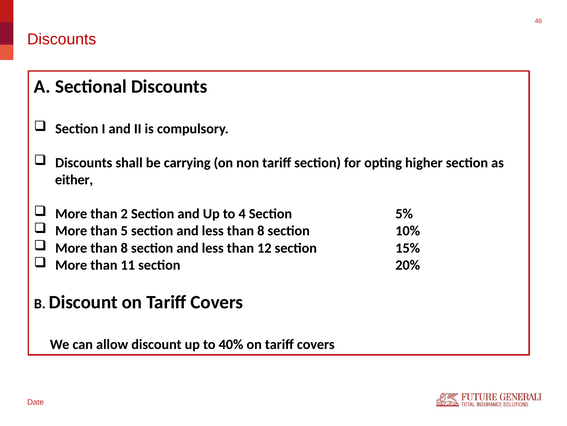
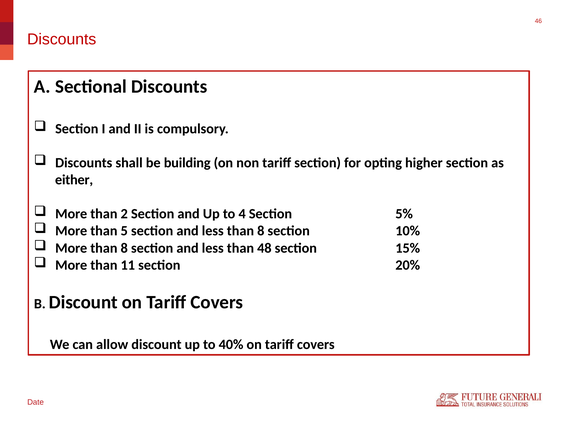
carrying: carrying -> building
12: 12 -> 48
